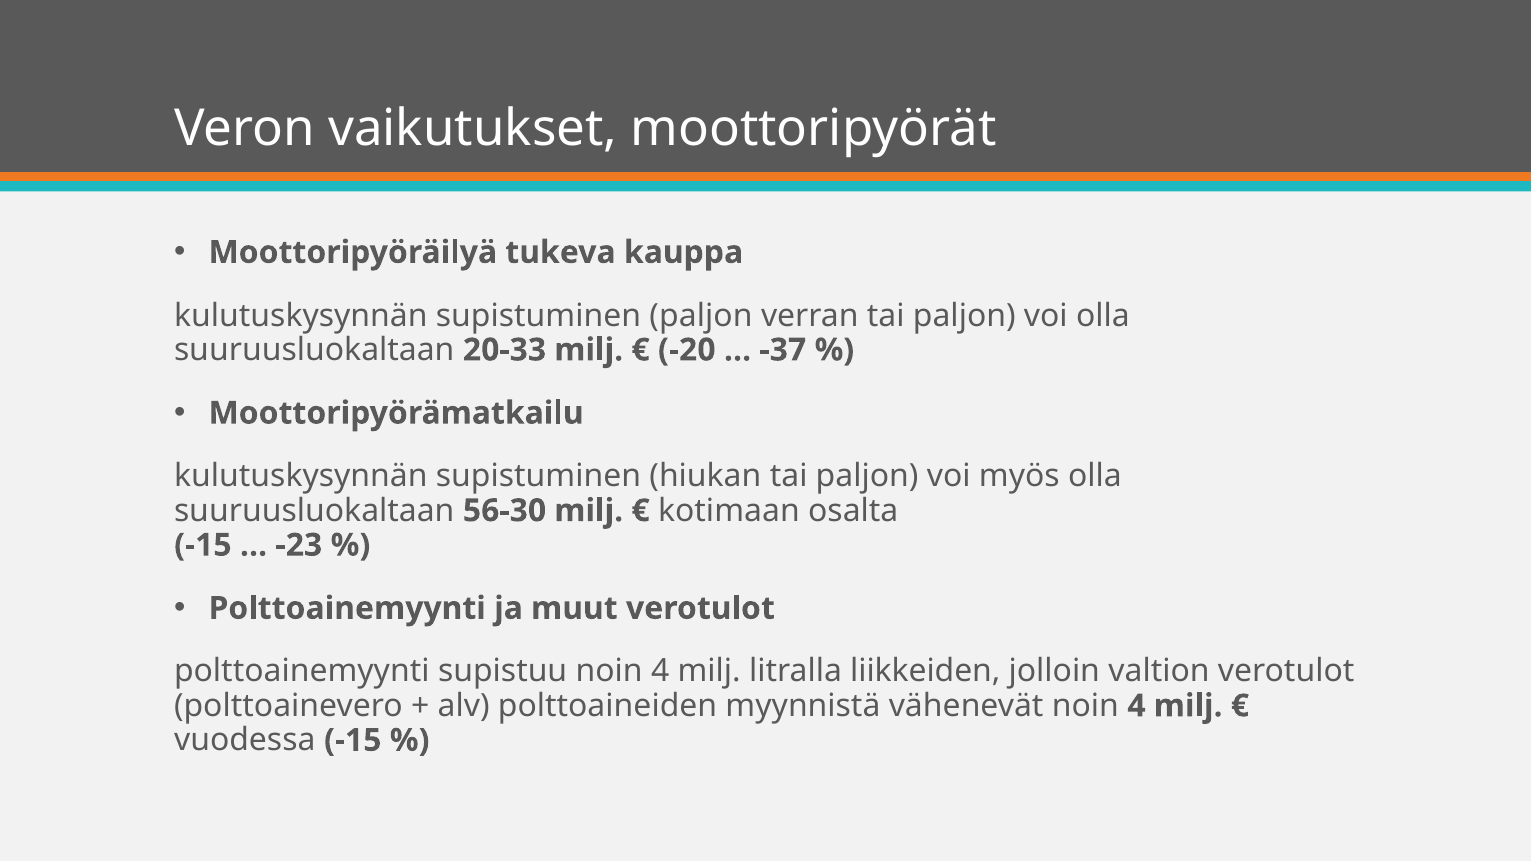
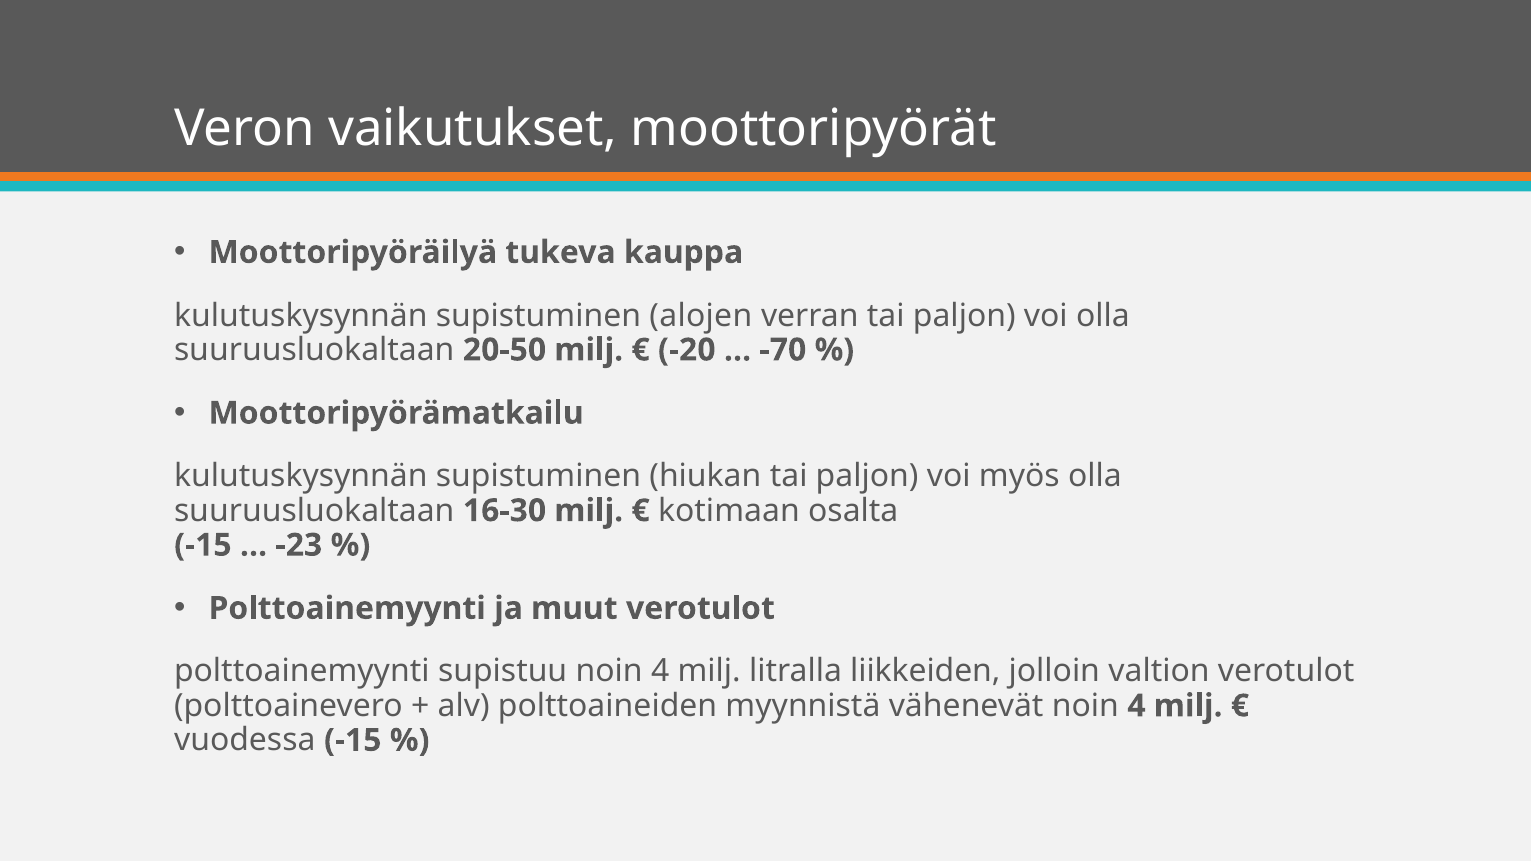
supistuminen paljon: paljon -> alojen
20-33: 20-33 -> 20-50
-37: -37 -> -70
56-30: 56-30 -> 16-30
